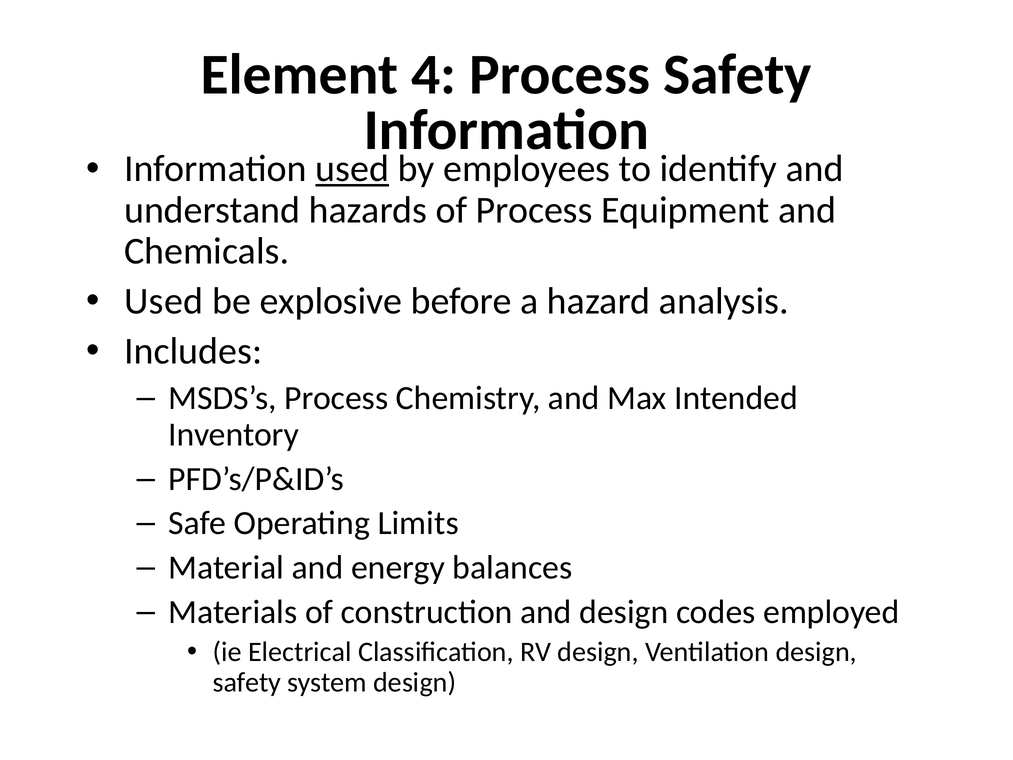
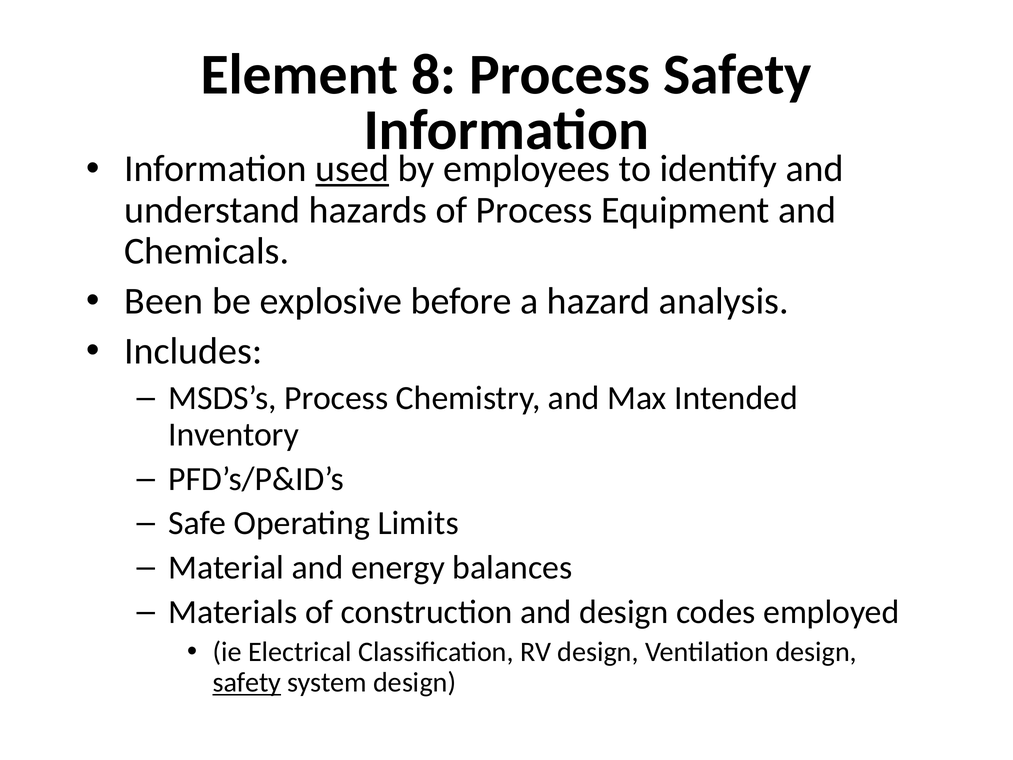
4: 4 -> 8
Used at (164, 301): Used -> Been
safety at (247, 682) underline: none -> present
